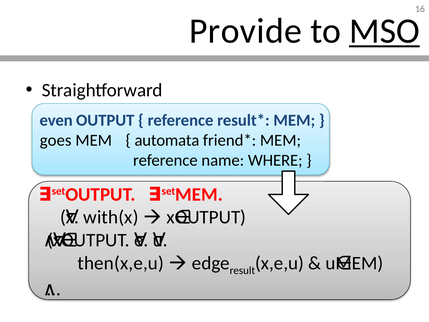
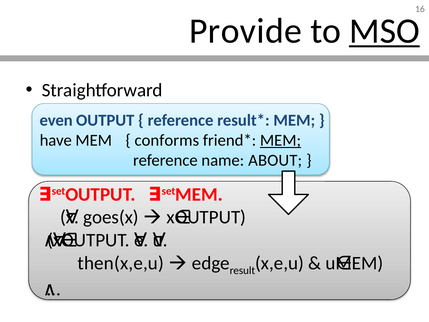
goes: goes -> have
automata: automata -> conforms
MEM at (280, 140) underline: none -> present
WHERE: WHERE -> ABOUT
with(x: with(x -> goes(x
